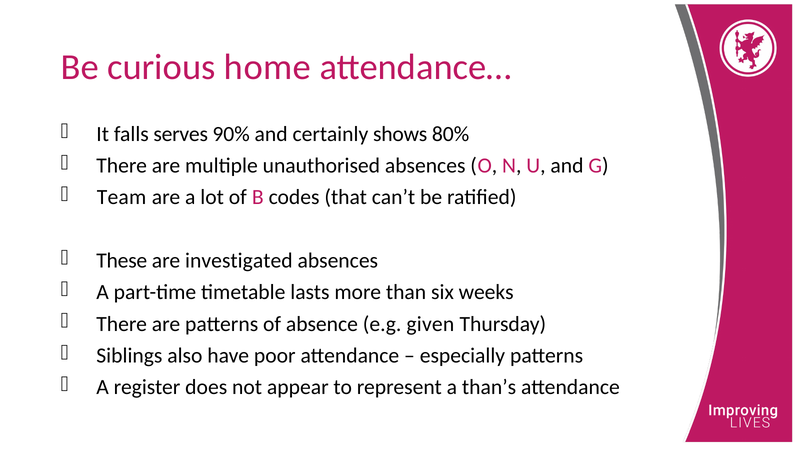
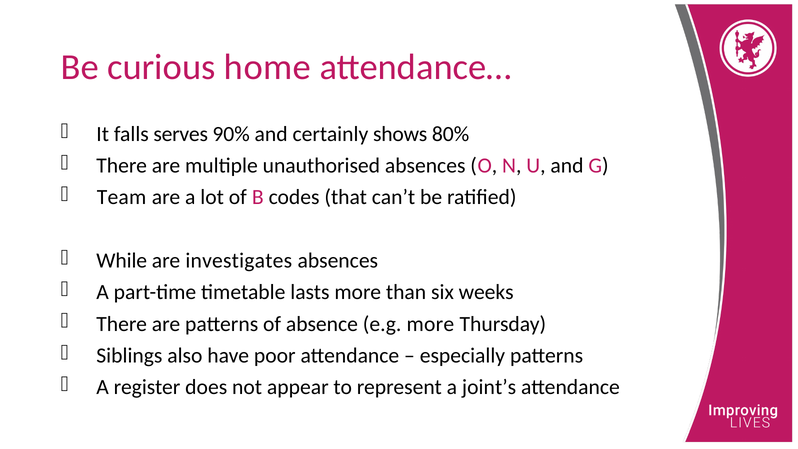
These: These -> While
investigated: investigated -> investigates
e.g given: given -> more
than’s: than’s -> joint’s
